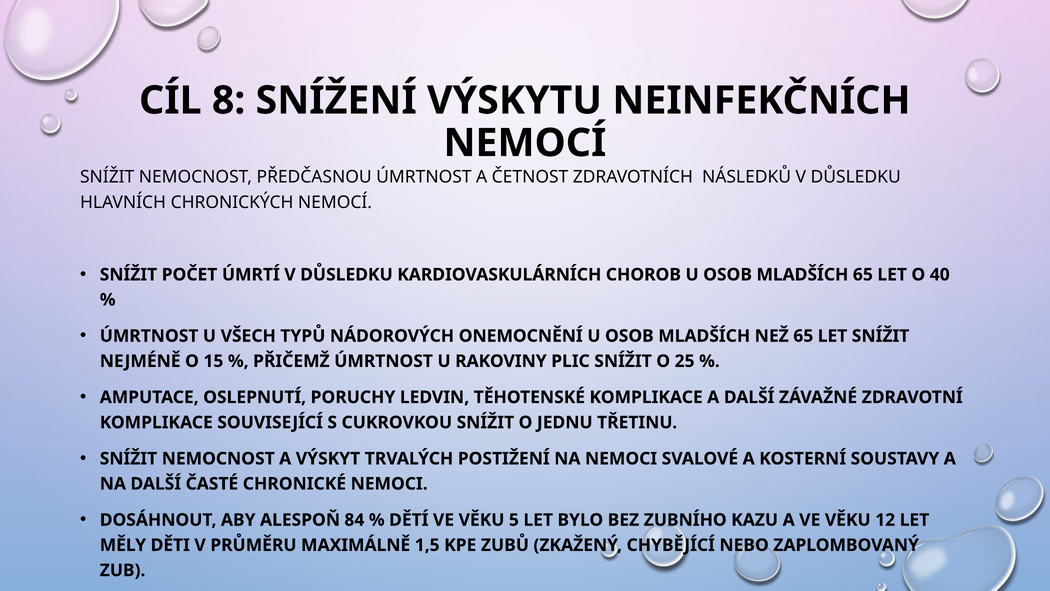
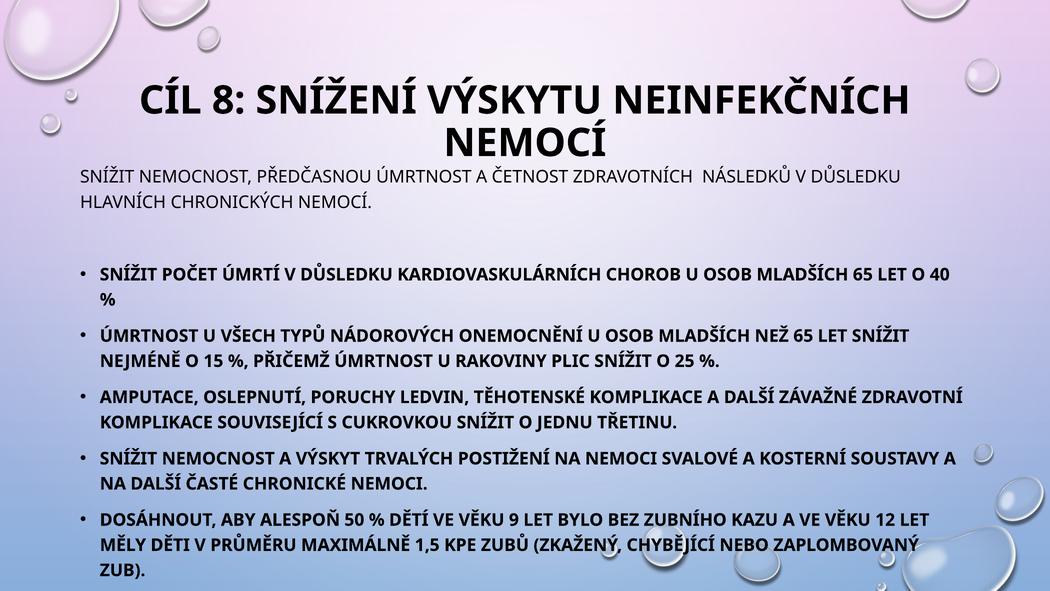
84: 84 -> 50
5: 5 -> 9
